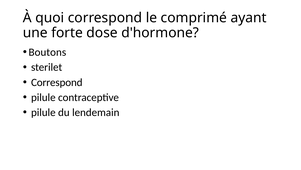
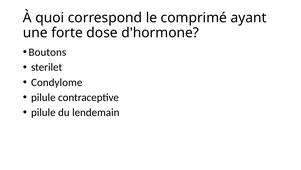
Correspond at (57, 82): Correspond -> Condylome
